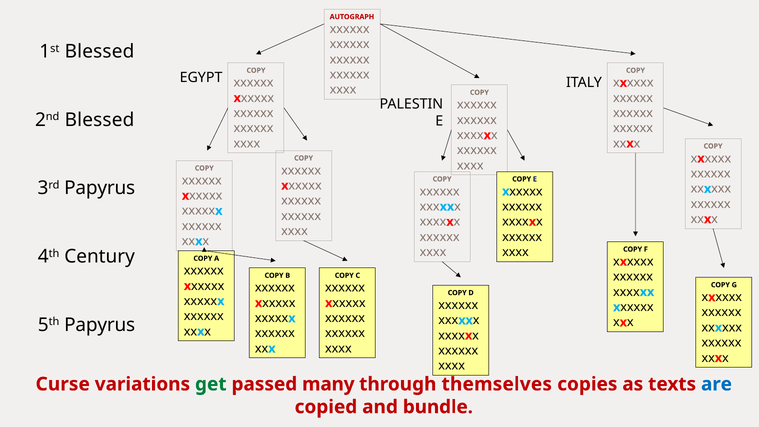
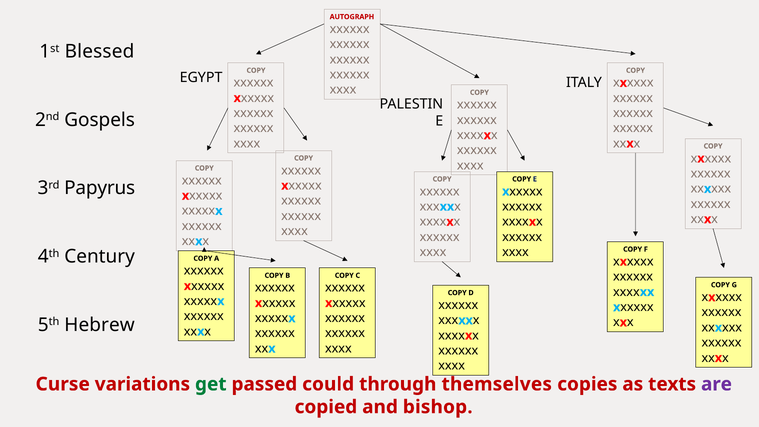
2nd Blessed: Blessed -> Gospels
5th Papyrus: Papyrus -> Hebrew
many: many -> could
are colour: blue -> purple
bundle: bundle -> bishop
